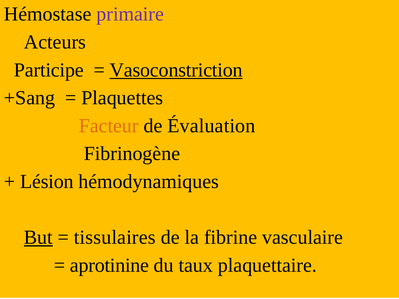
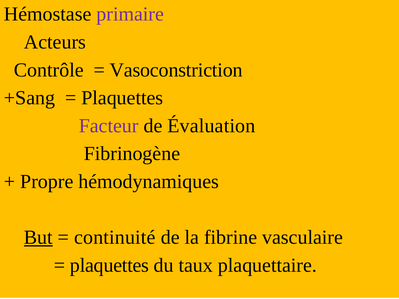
Participe: Participe -> Contrôle
Vasoconstriction underline: present -> none
Facteur colour: orange -> purple
Lésion: Lésion -> Propre
tissulaires: tissulaires -> continuité
aprotinine at (109, 266): aprotinine -> plaquettes
